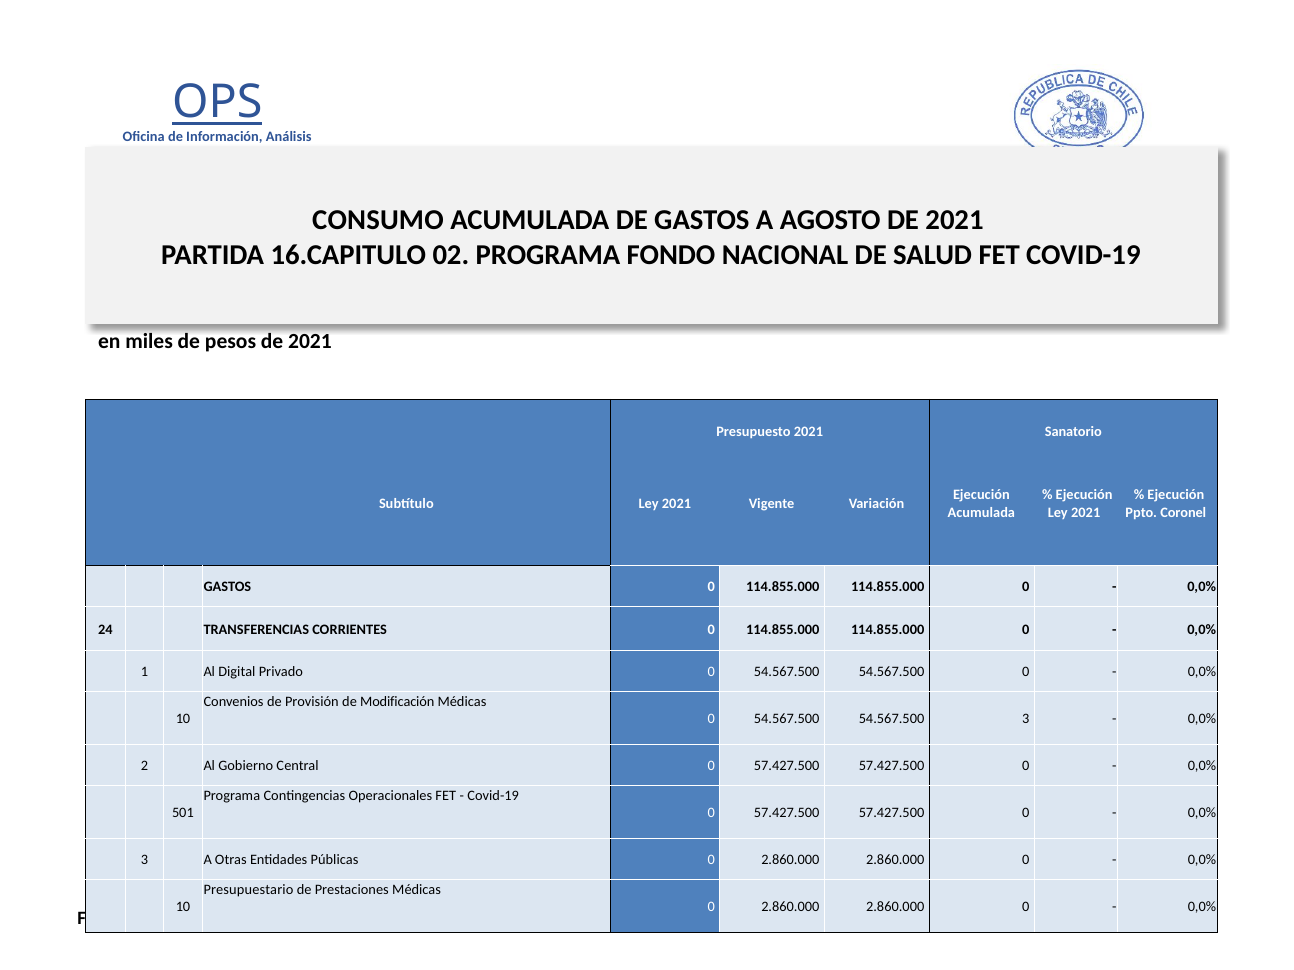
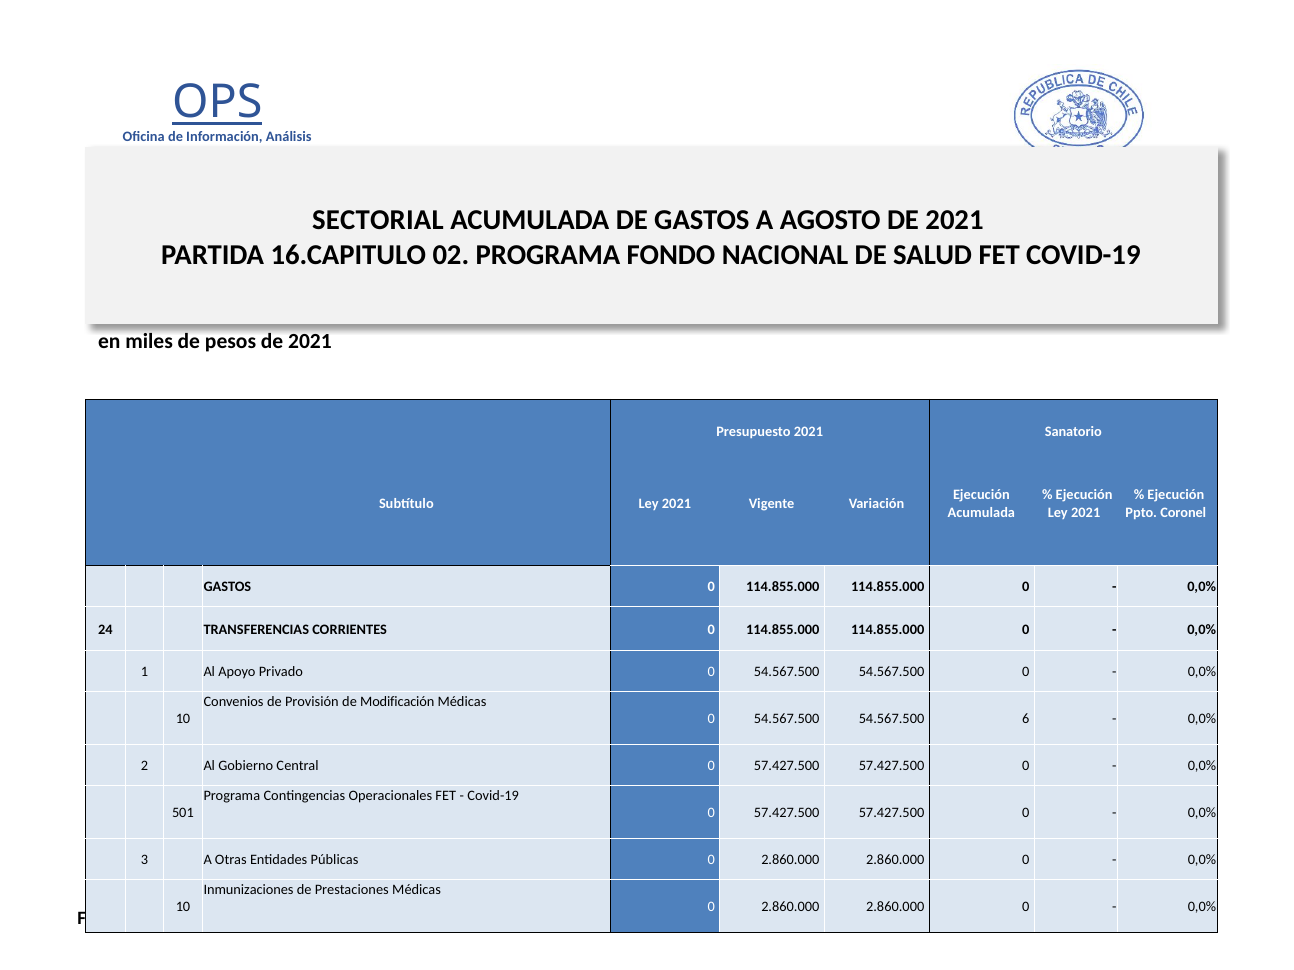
CONSUMO: CONSUMO -> SECTORIAL
Digital: Digital -> Apoyo
54.567.500 3: 3 -> 6
Presupuestario: Presupuestario -> Inmunizaciones
